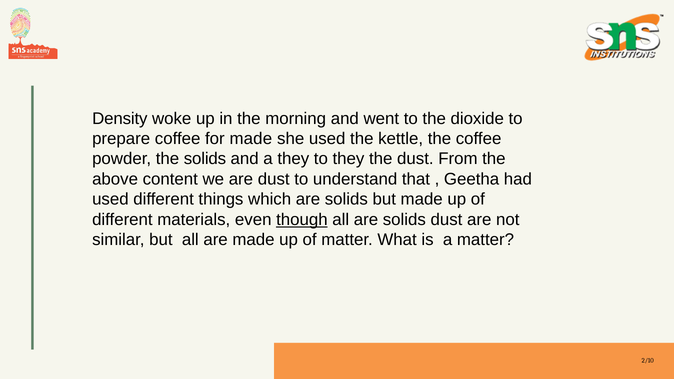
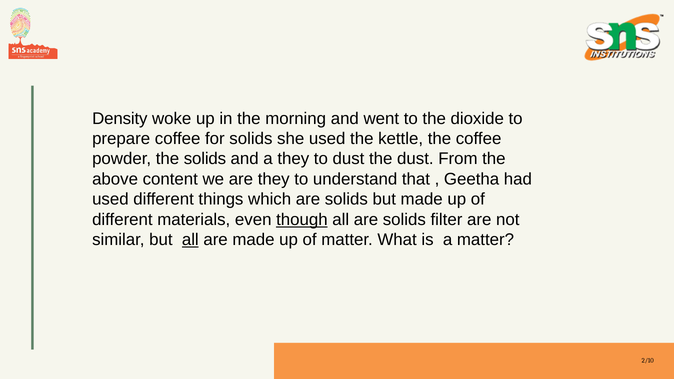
for made: made -> solids
to they: they -> dust
are dust: dust -> they
solids dust: dust -> filter
all at (190, 240) underline: none -> present
